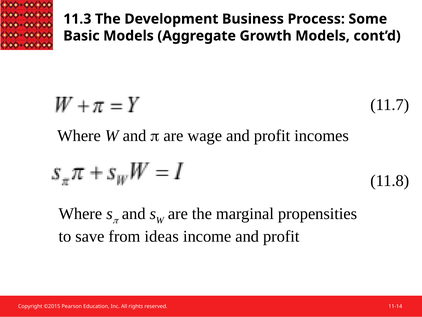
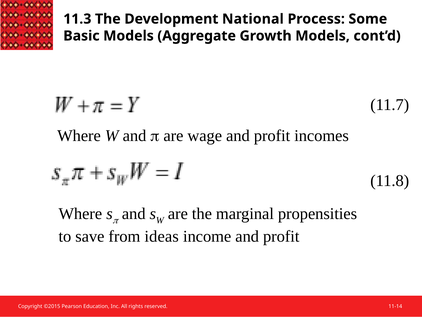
Business: Business -> National
